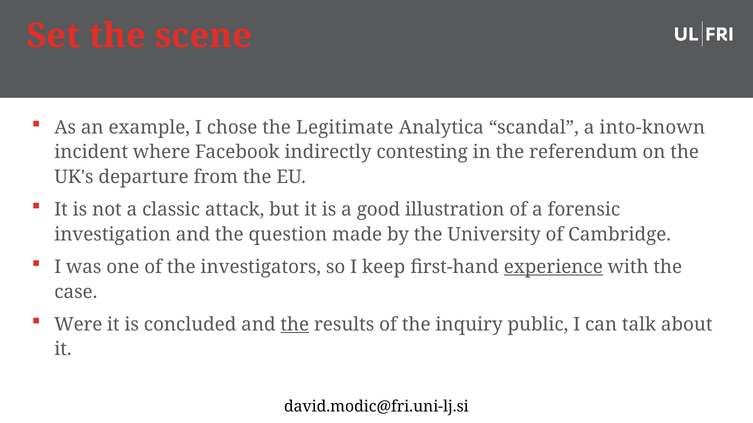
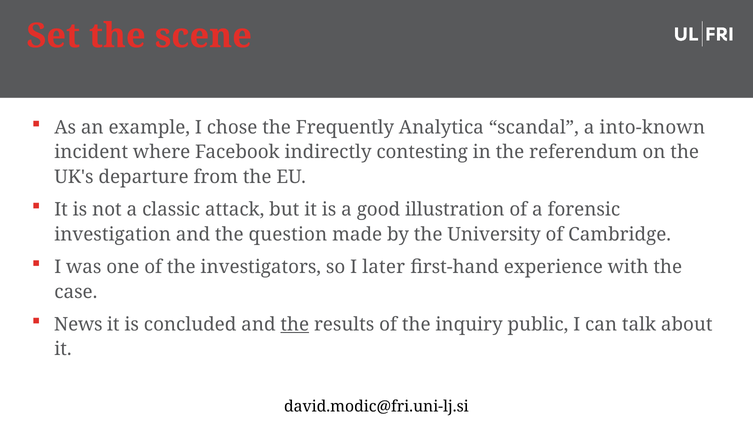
Legitimate: Legitimate -> Frequently
keep: keep -> later
experience underline: present -> none
Were: Were -> News
